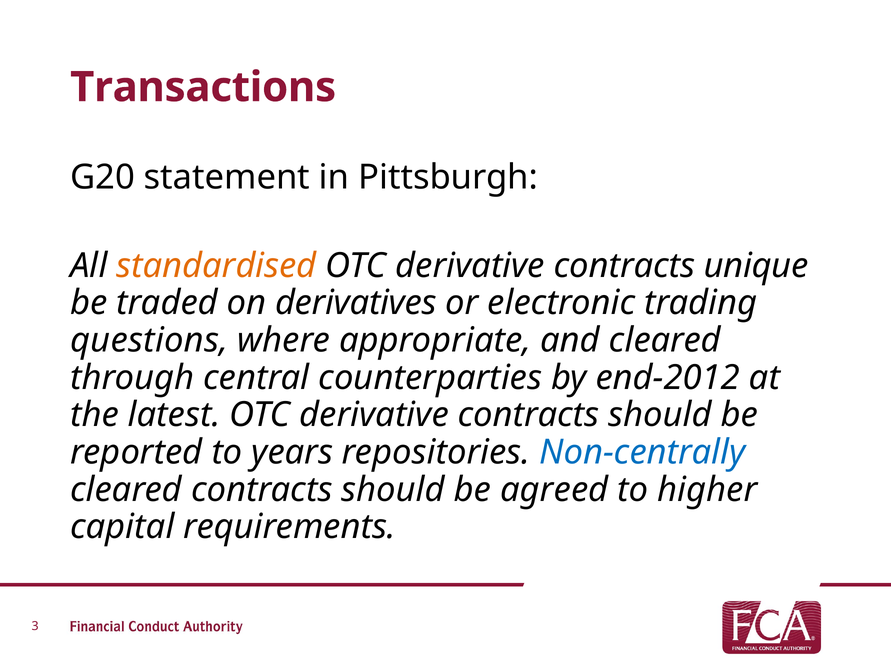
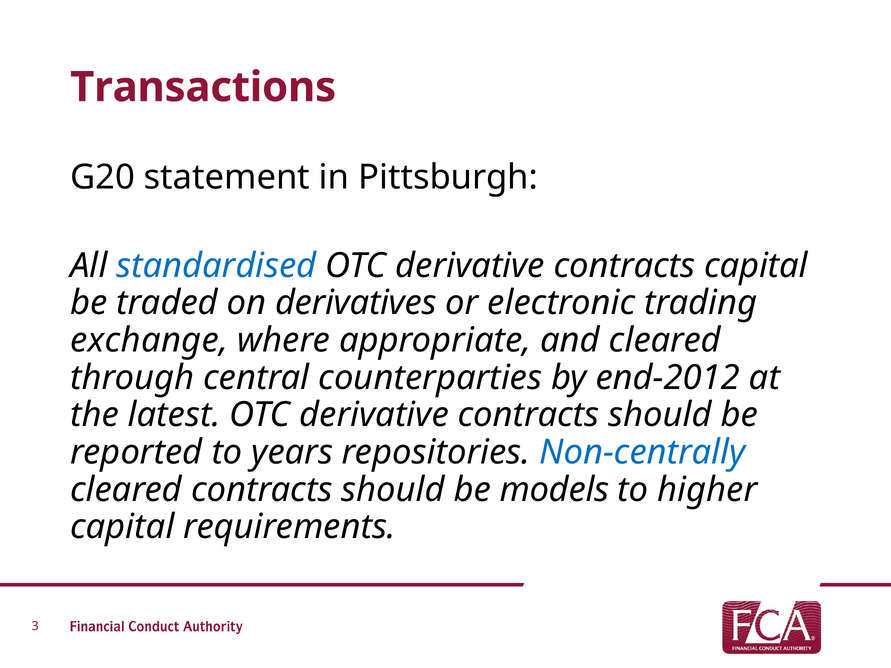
standardised colour: orange -> blue
contracts unique: unique -> capital
questions: questions -> exchange
agreed: agreed -> models
